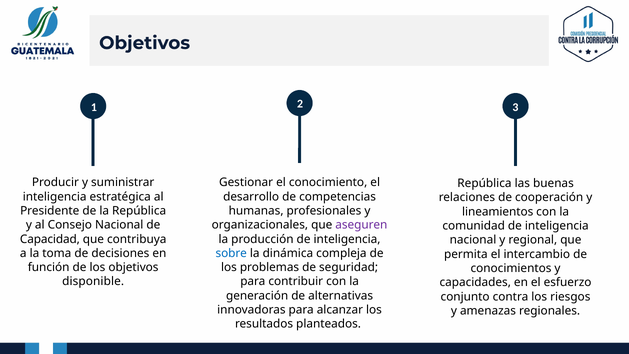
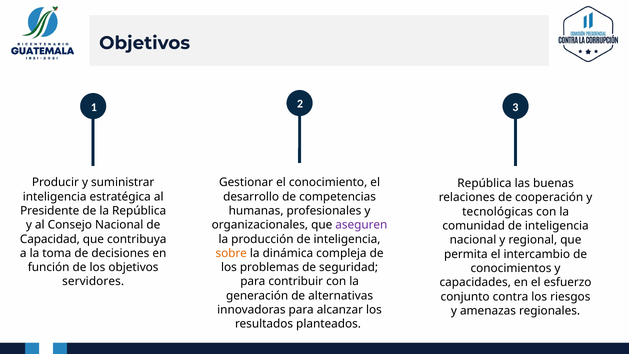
lineamientos: lineamientos -> tecnológicas
sobre colour: blue -> orange
disponible: disponible -> servidores
